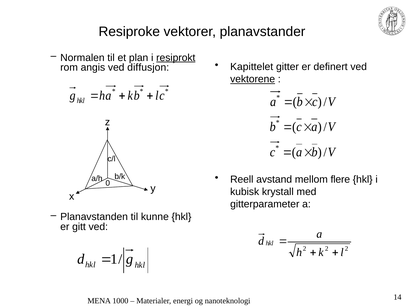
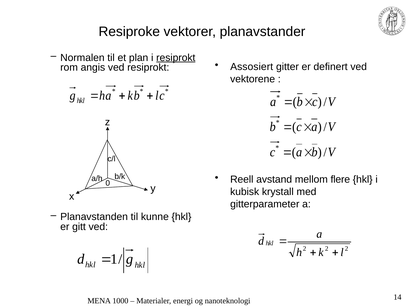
Kapittelet: Kapittelet -> Assosiert
ved diffusjon: diffusjon -> resiprokt
vektorene underline: present -> none
